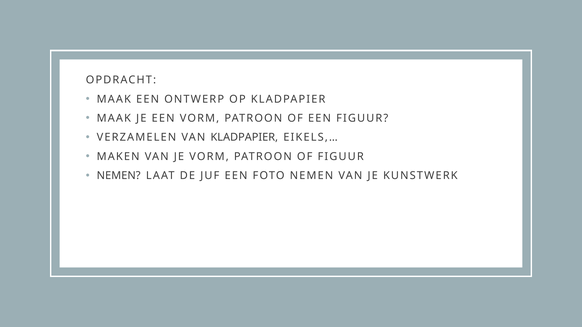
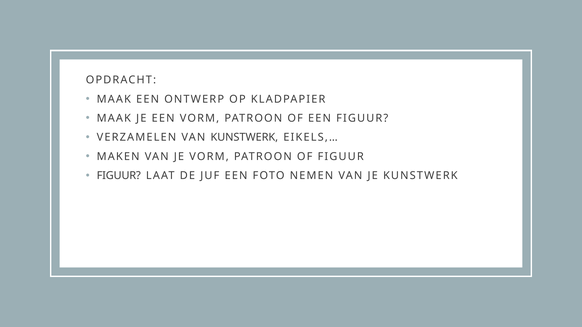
VAN KLADPAPIER: KLADPAPIER -> KUNSTWERK
NEMEN at (119, 176): NEMEN -> FIGUUR
